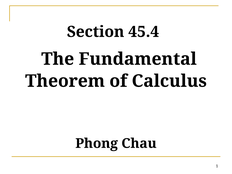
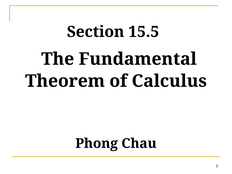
45.4: 45.4 -> 15.5
